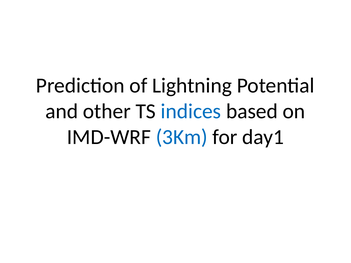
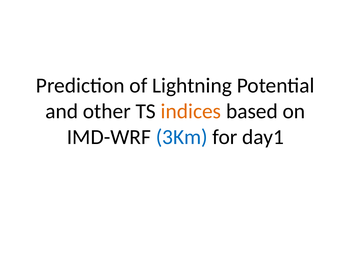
indices colour: blue -> orange
